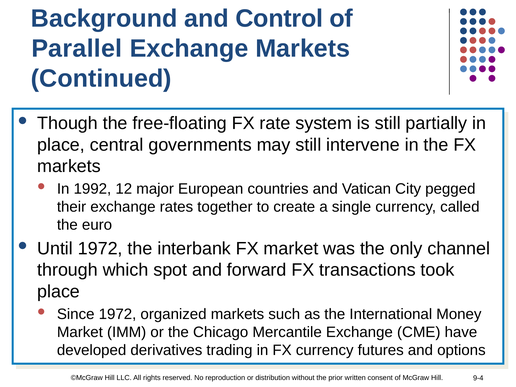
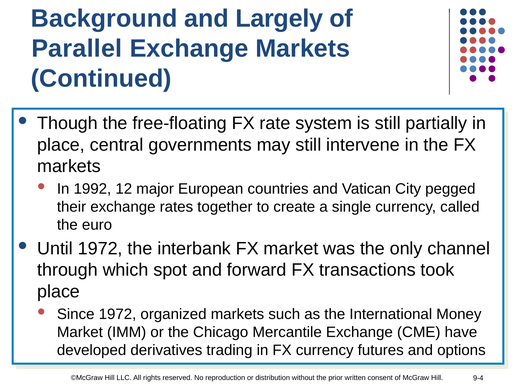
Control: Control -> Largely
